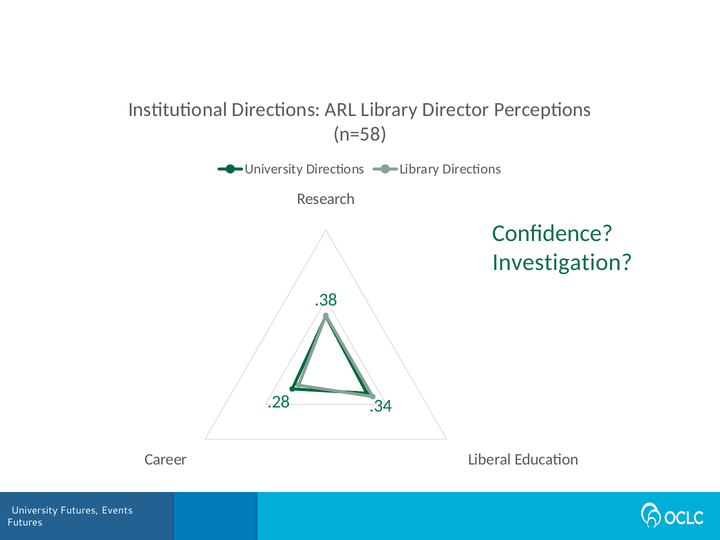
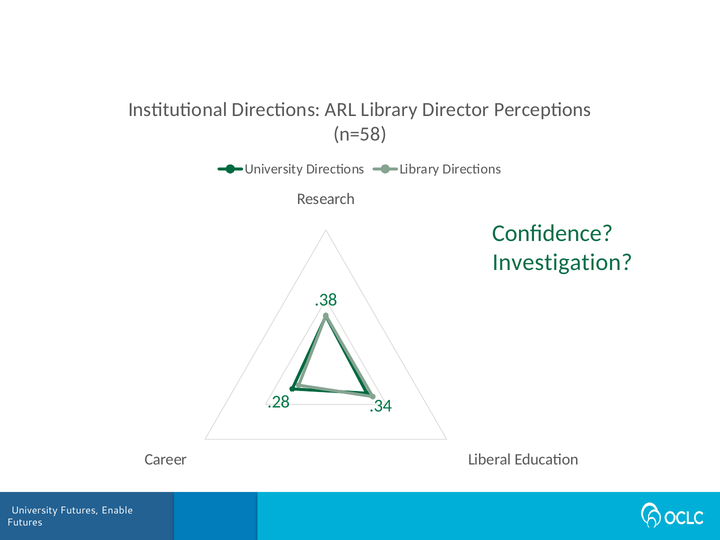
Events: Events -> Enable
